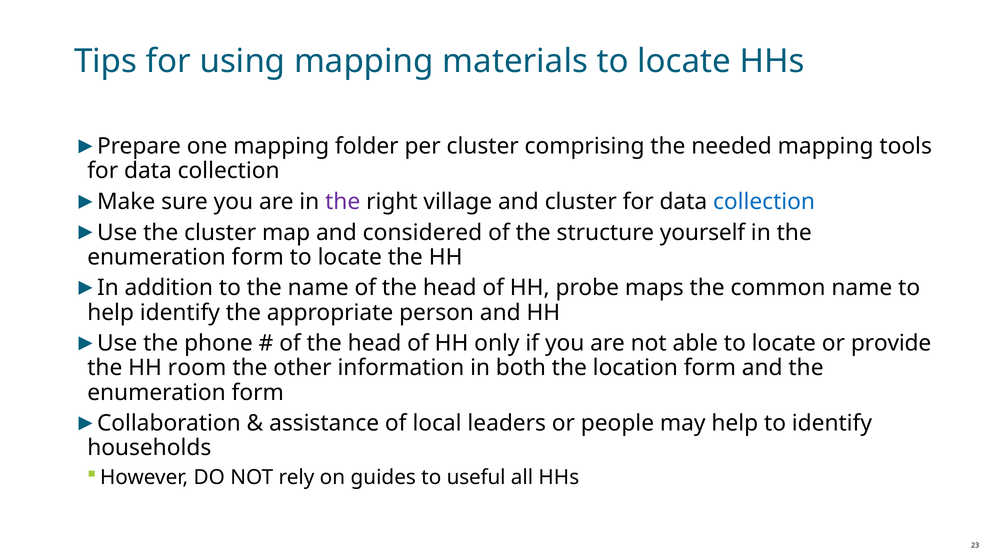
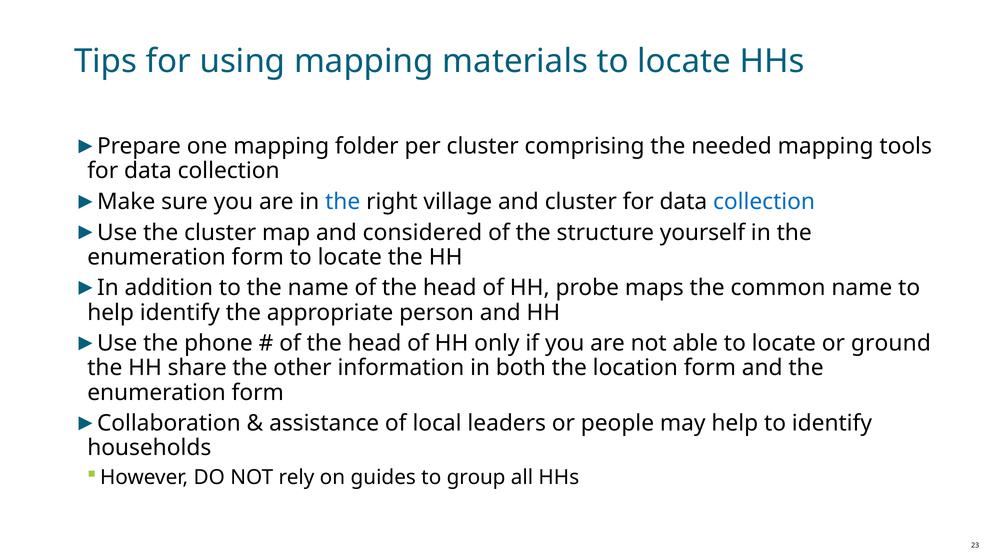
the at (343, 202) colour: purple -> blue
provide: provide -> ground
room: room -> share
useful: useful -> group
